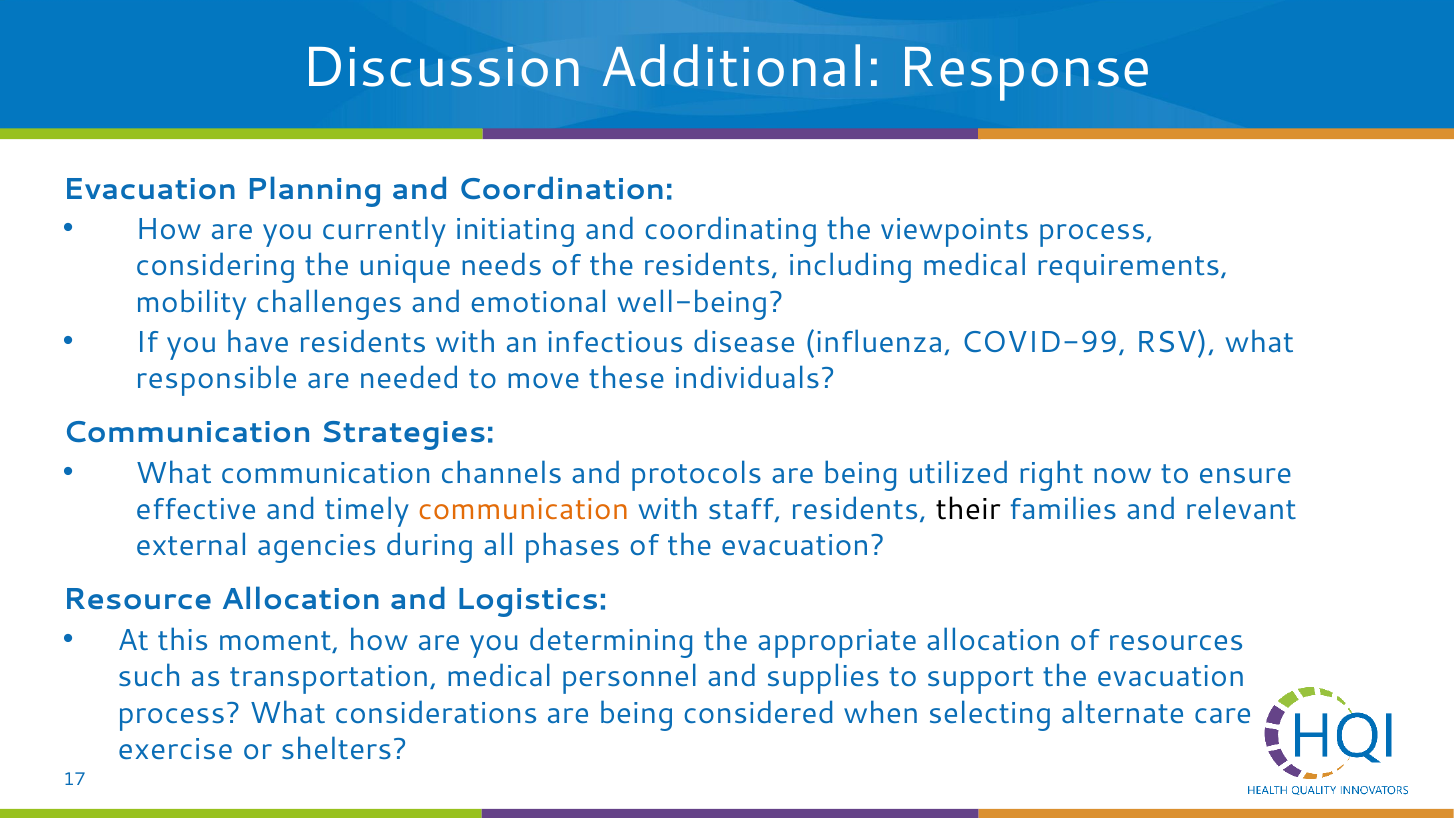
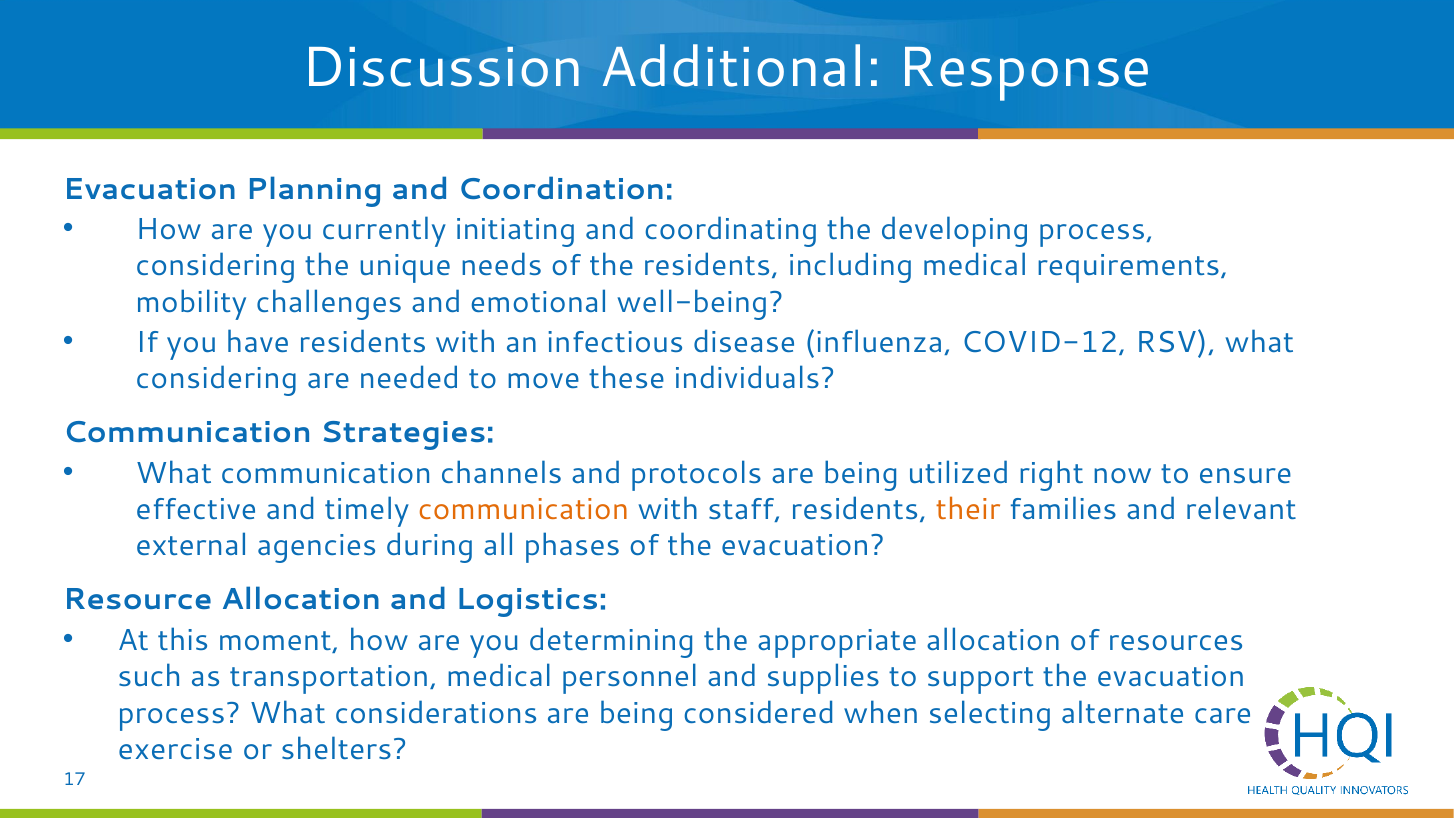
viewpoints: viewpoints -> developing
COVID-99: COVID-99 -> COVID-12
responsible at (217, 379): responsible -> considering
their colour: black -> orange
